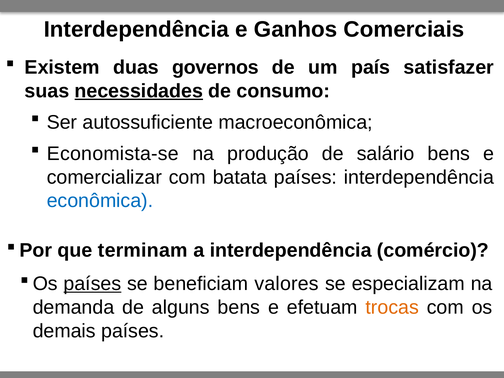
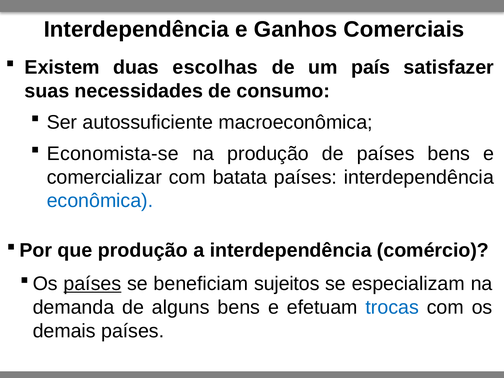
governos: governos -> escolhas
necessidades underline: present -> none
de salário: salário -> países
que terminam: terminam -> produção
valores: valores -> sujeitos
trocas colour: orange -> blue
